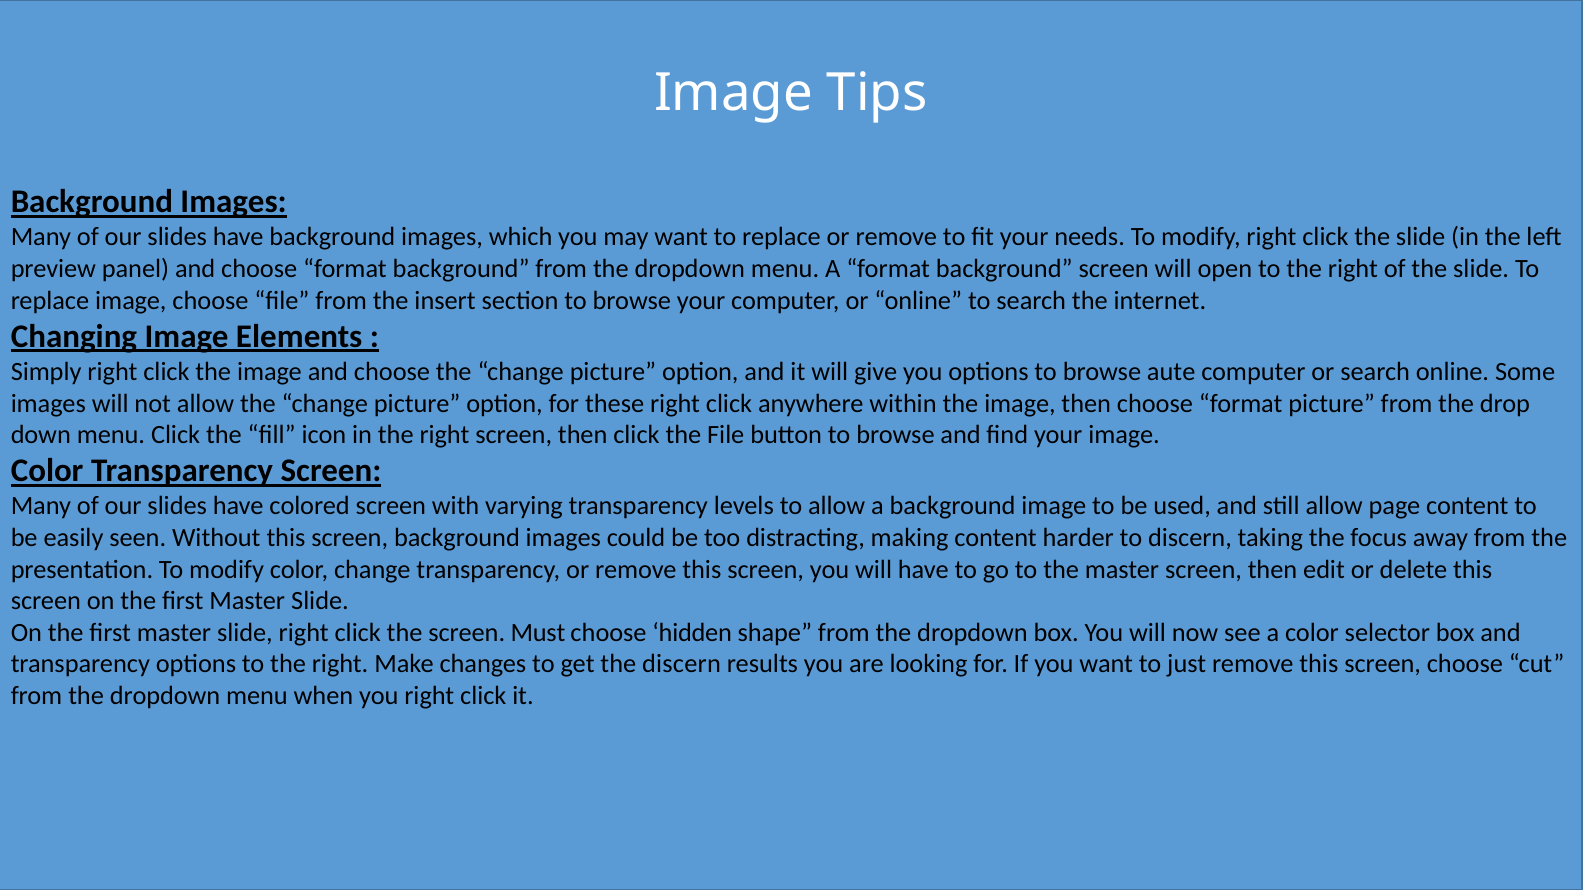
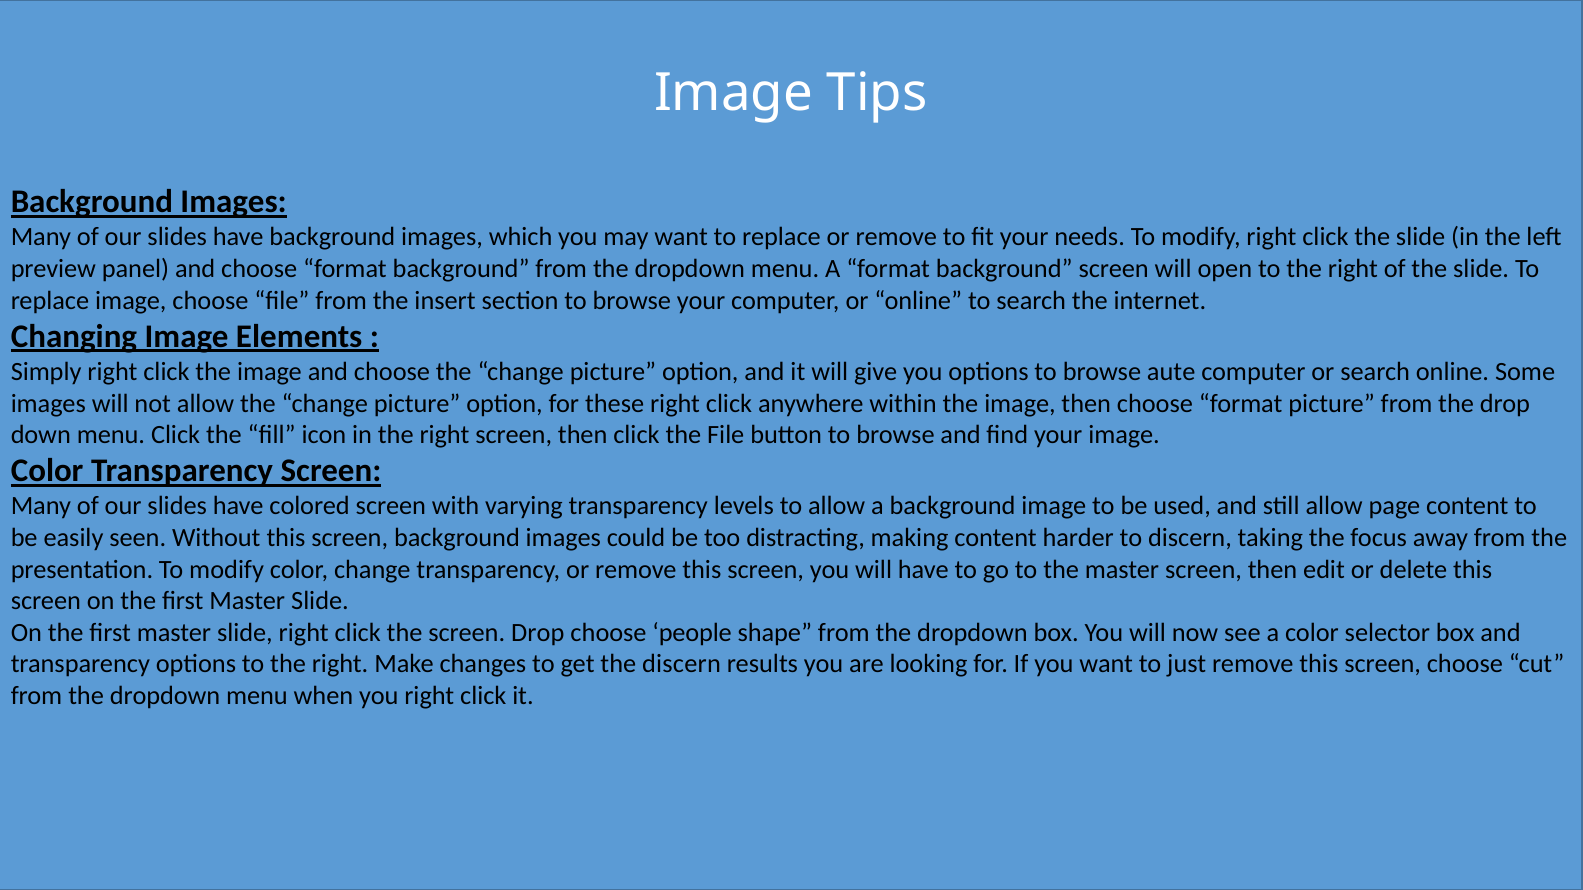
screen Must: Must -> Drop
hidden: hidden -> people
